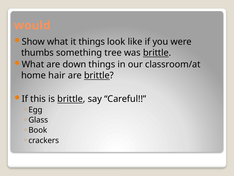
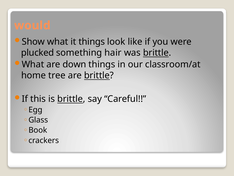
thumbs: thumbs -> plucked
tree: tree -> hair
hair: hair -> tree
